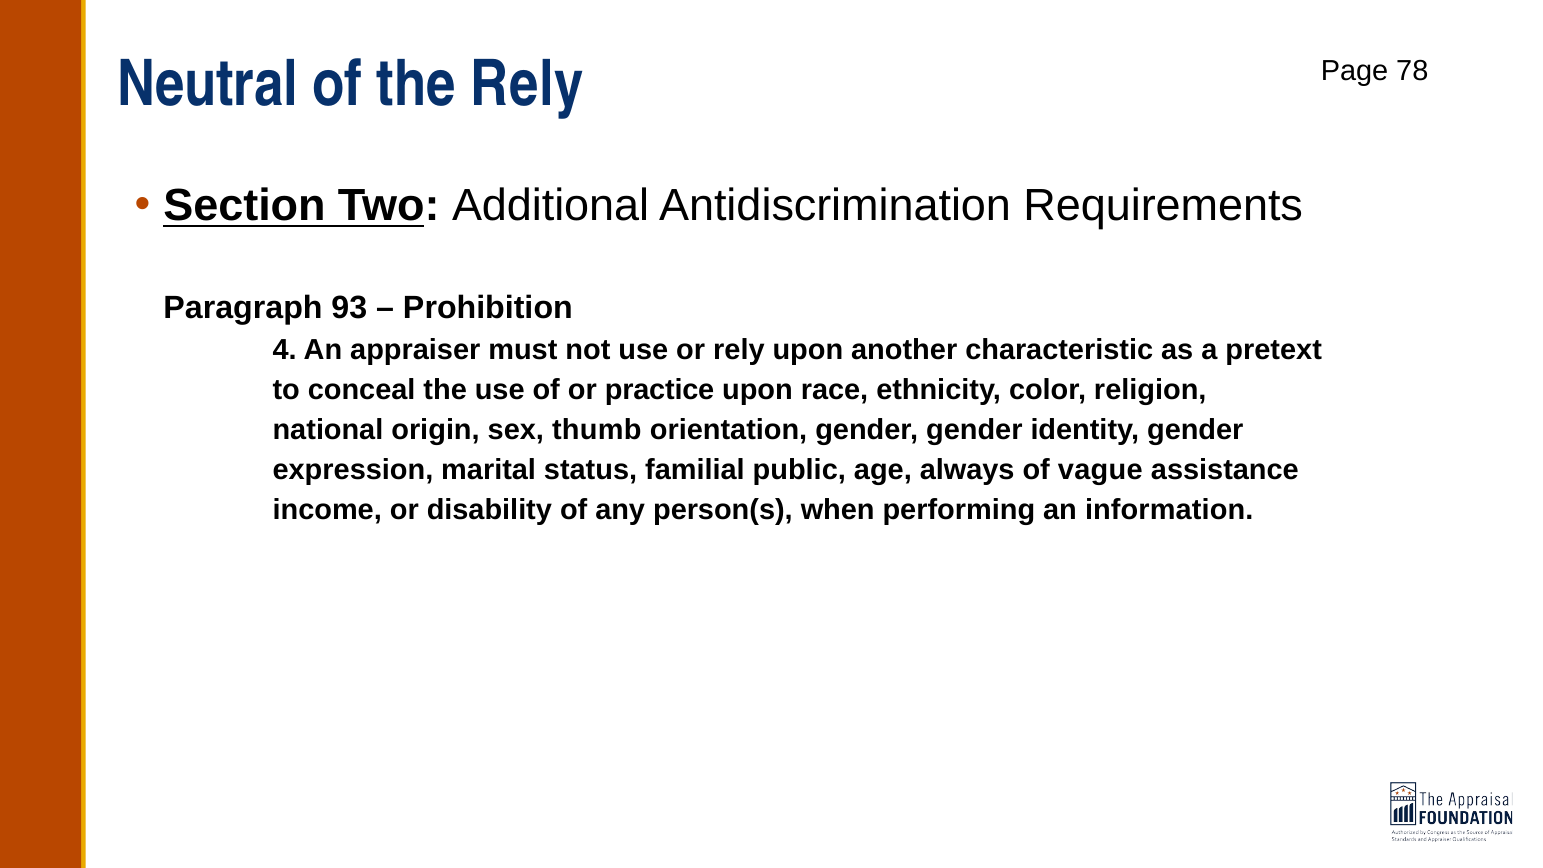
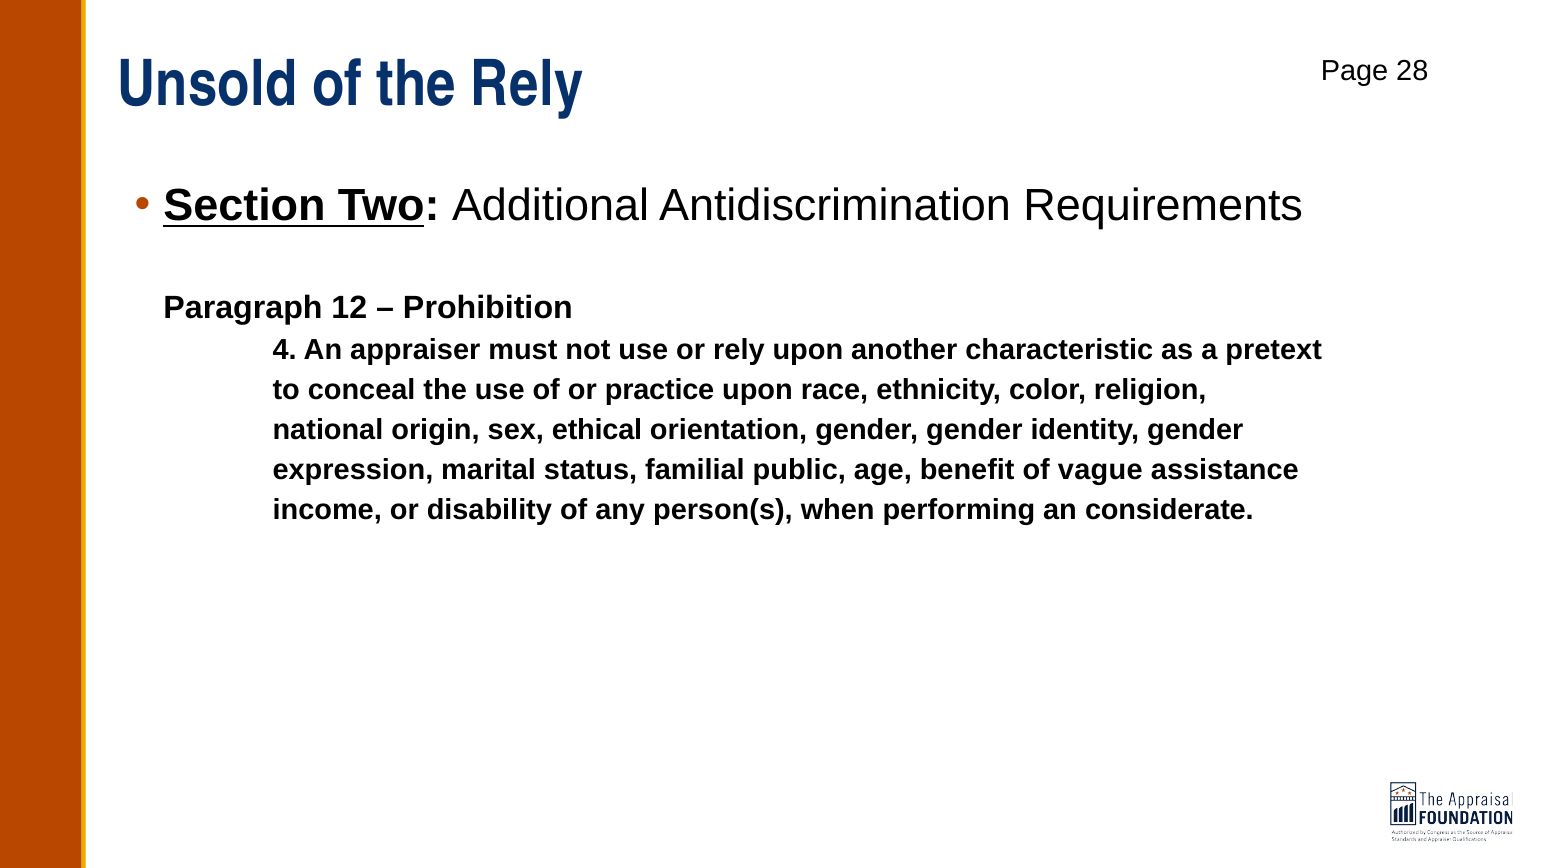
78: 78 -> 28
Neutral: Neutral -> Unsold
93: 93 -> 12
thumb: thumb -> ethical
always: always -> benefit
information: information -> considerate
